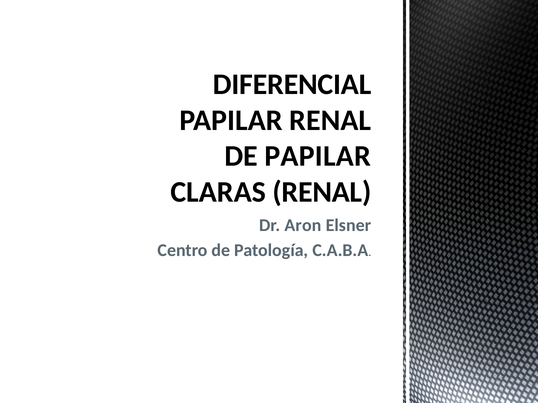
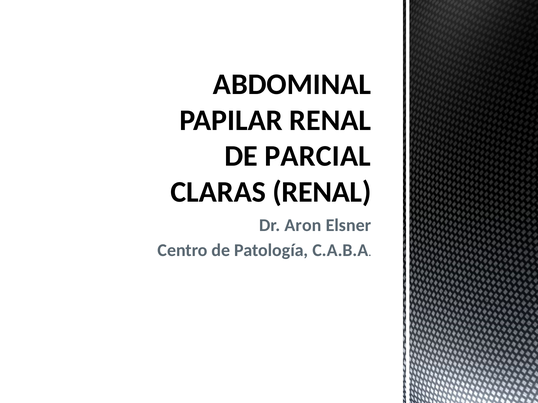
DIFERENCIAL: DIFERENCIAL -> ABDOMINAL
DE PAPILAR: PAPILAR -> PARCIAL
